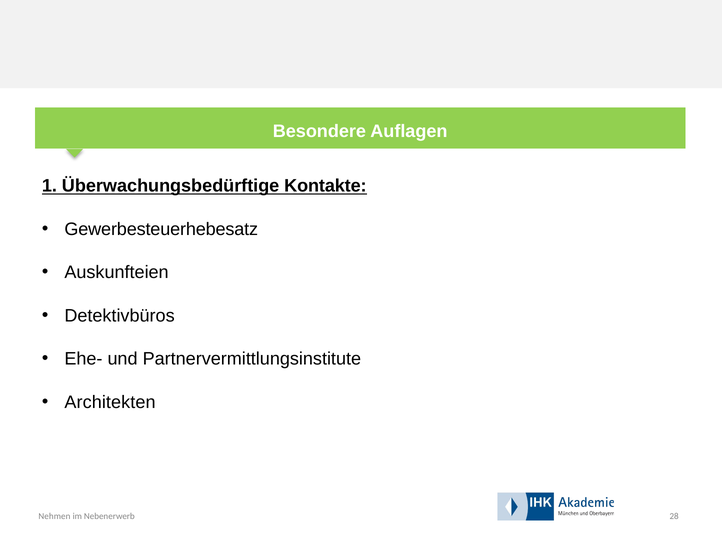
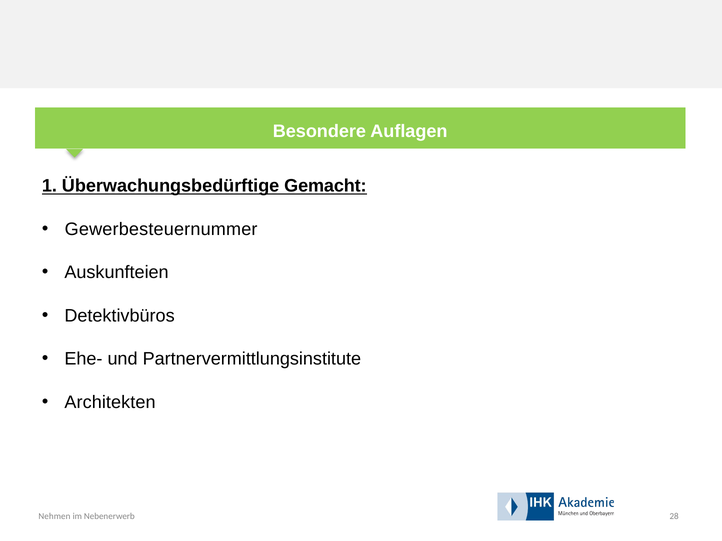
Kontakte: Kontakte -> Gemacht
Gewerbesteuerhebesatz: Gewerbesteuerhebesatz -> Gewerbesteuernummer
